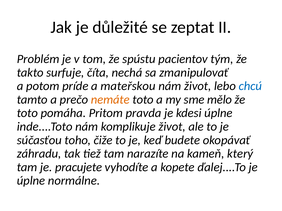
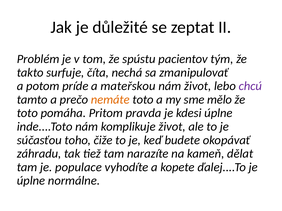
chcú colour: blue -> purple
který: který -> dělat
pracujete: pracujete -> populace
